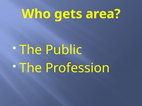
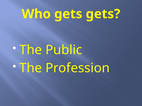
gets area: area -> gets
